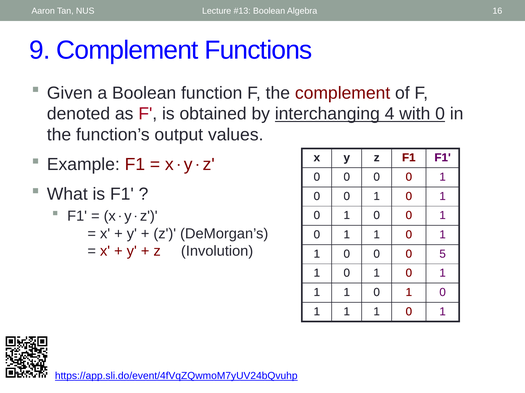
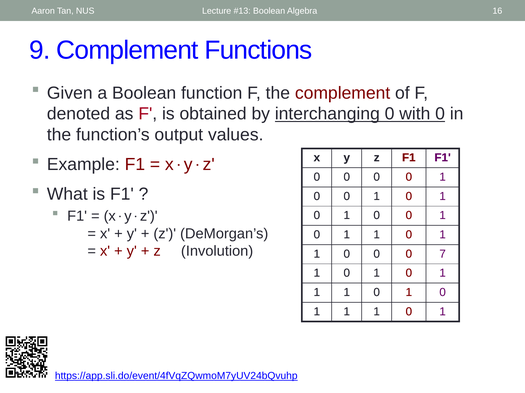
interchanging 4: 4 -> 0
5: 5 -> 7
